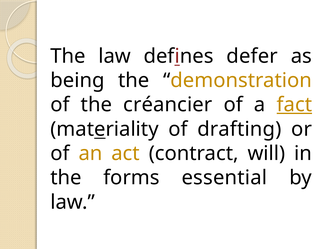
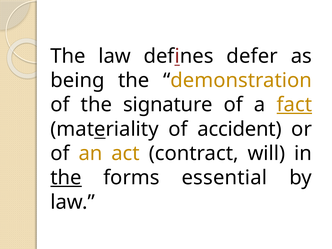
créancier: créancier -> signature
drafting: drafting -> accident
the at (66, 178) underline: none -> present
